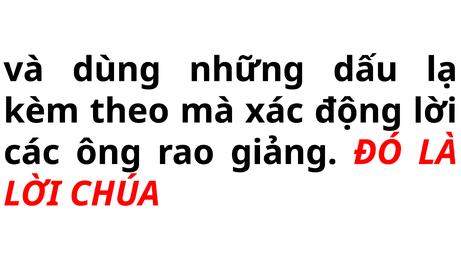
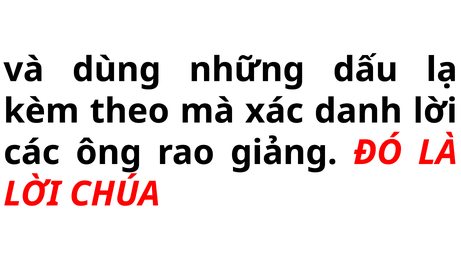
động: động -> danh
